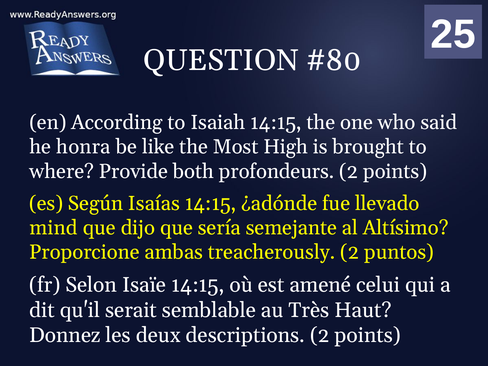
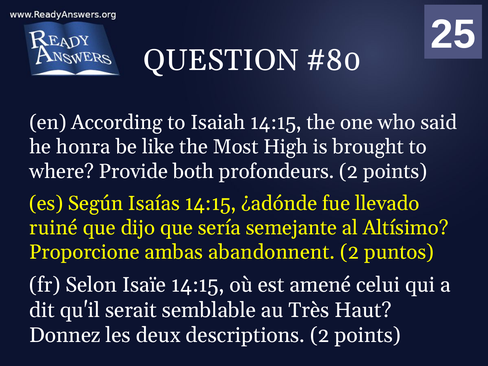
mind: mind -> ruiné
treacherously: treacherously -> abandonnent
